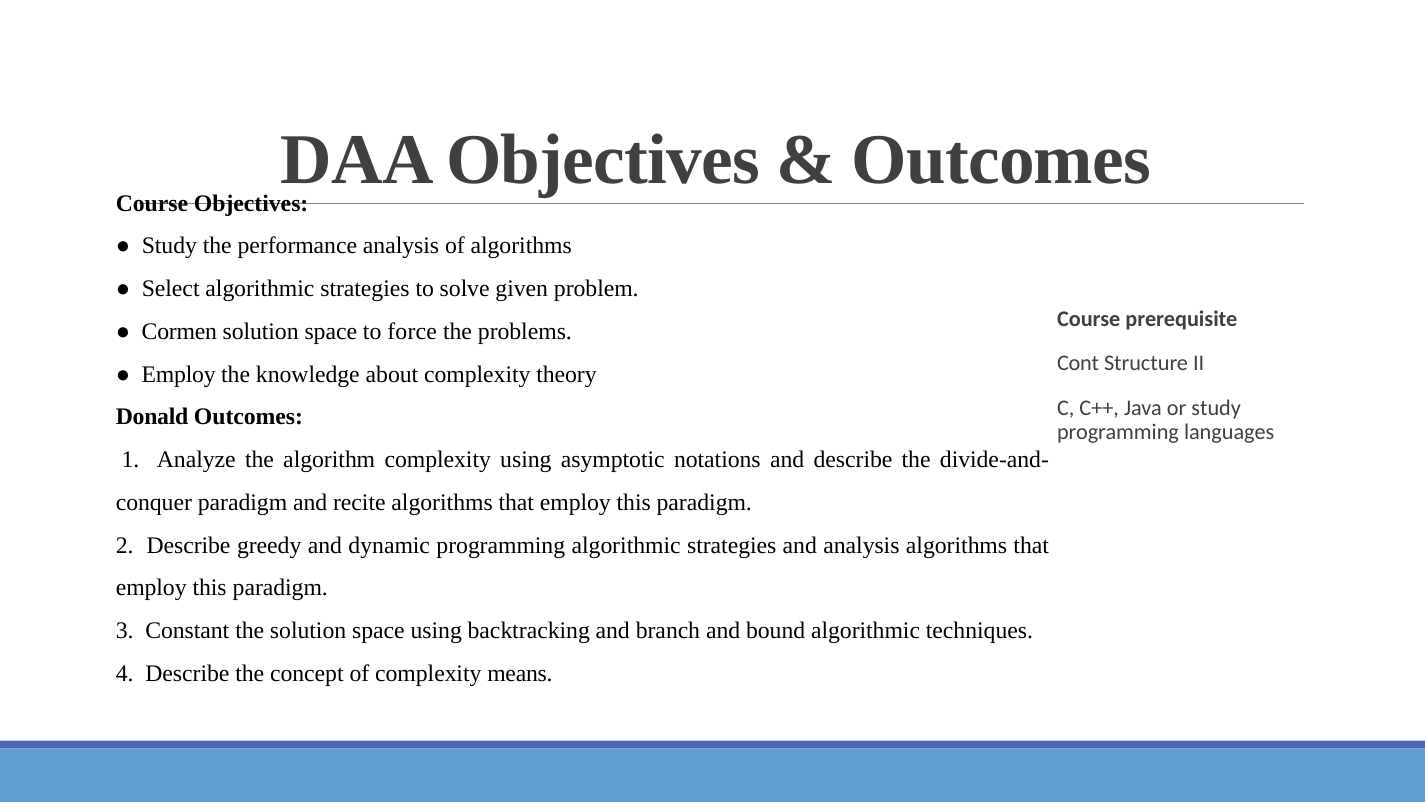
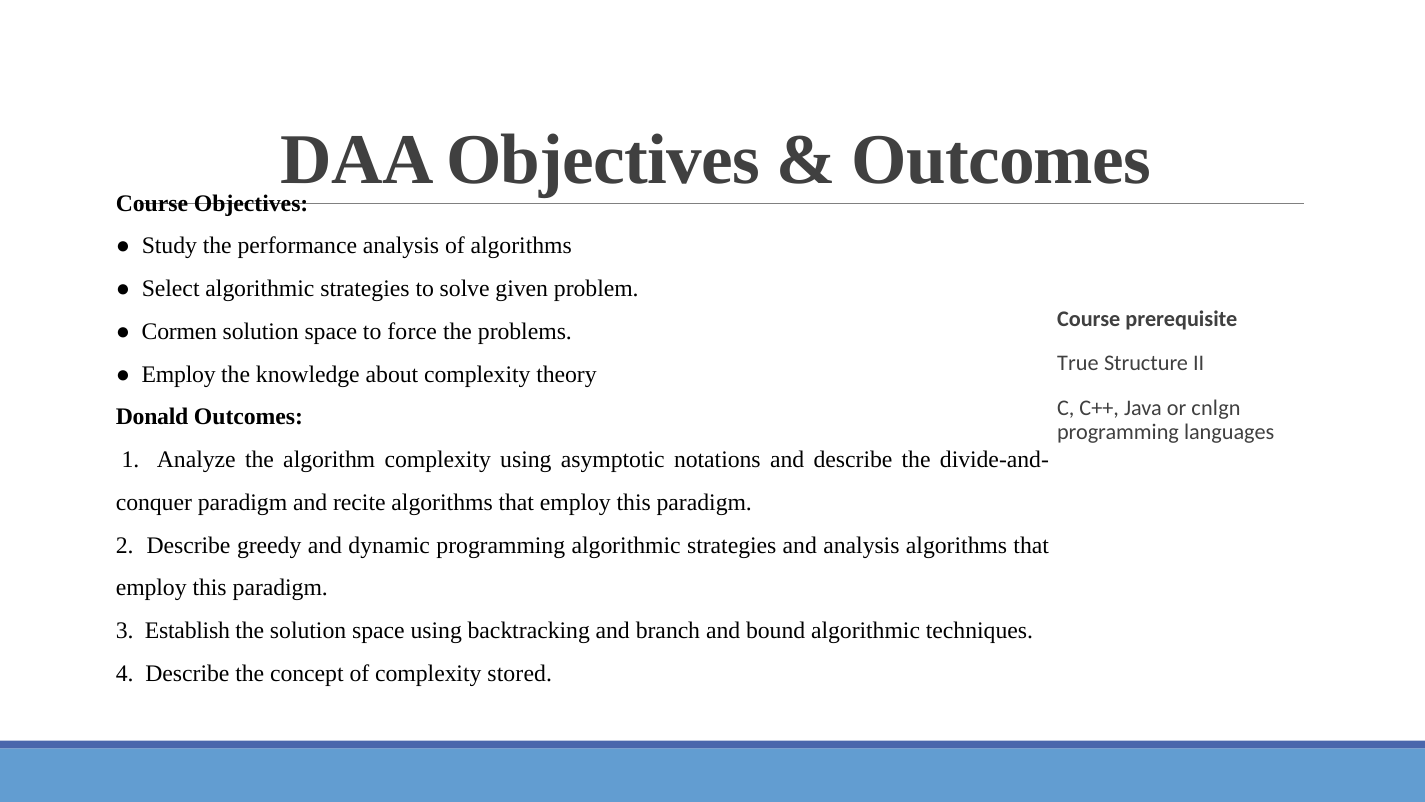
Cont: Cont -> True
or study: study -> cnlgn
Constant: Constant -> Establish
means: means -> stored
